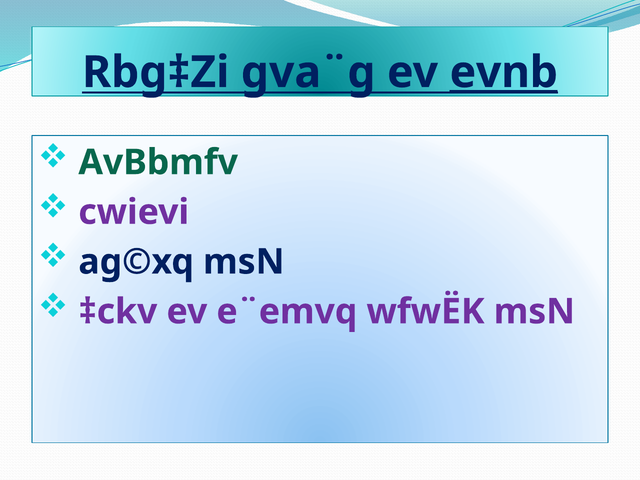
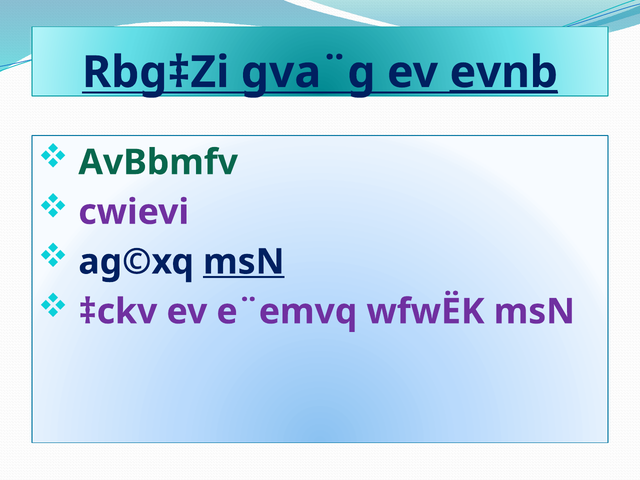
msN at (244, 262) underline: none -> present
